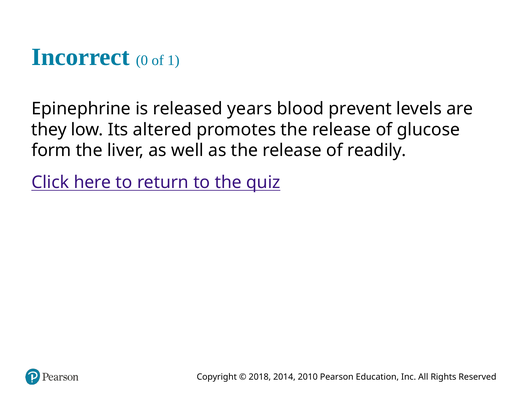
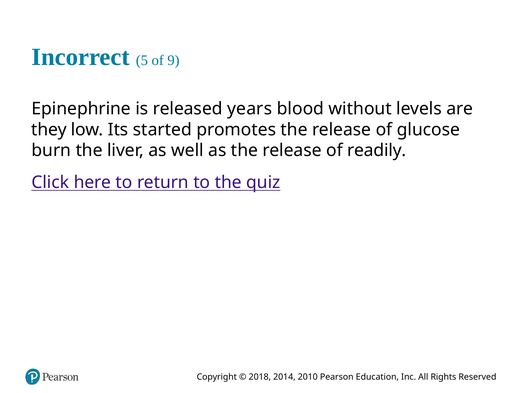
0: 0 -> 5
1: 1 -> 9
prevent: prevent -> without
altered: altered -> started
form: form -> burn
